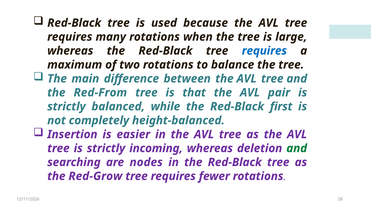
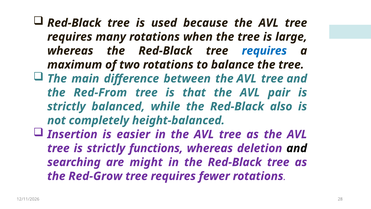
first: first -> also
incoming: incoming -> functions
and at (297, 148) colour: green -> black
nodes: nodes -> might
